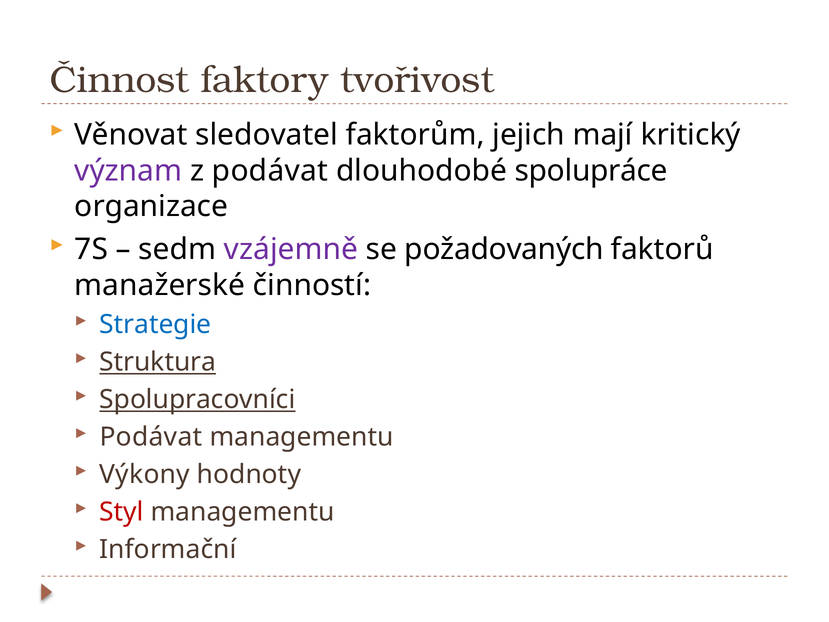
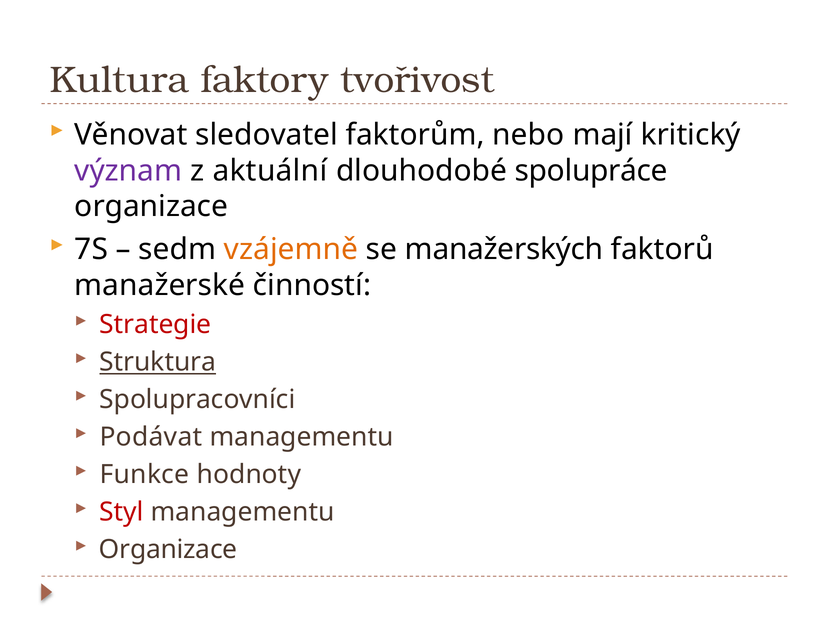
Činnost: Činnost -> Kultura
jejich: jejich -> nebo
z podávat: podávat -> aktuální
vzájemně colour: purple -> orange
požadovaných: požadovaných -> manažerských
Strategie colour: blue -> red
Spolupracovníci underline: present -> none
Výkony: Výkony -> Funkce
Informační at (168, 550): Informační -> Organizace
